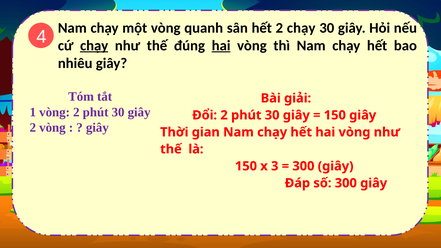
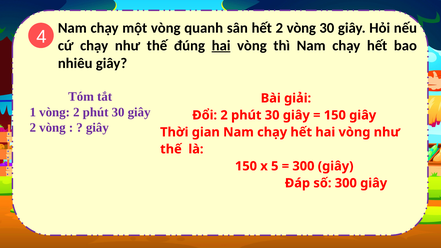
hết 2 chạy: chạy -> vòng
chạy at (94, 46) underline: present -> none
3: 3 -> 5
